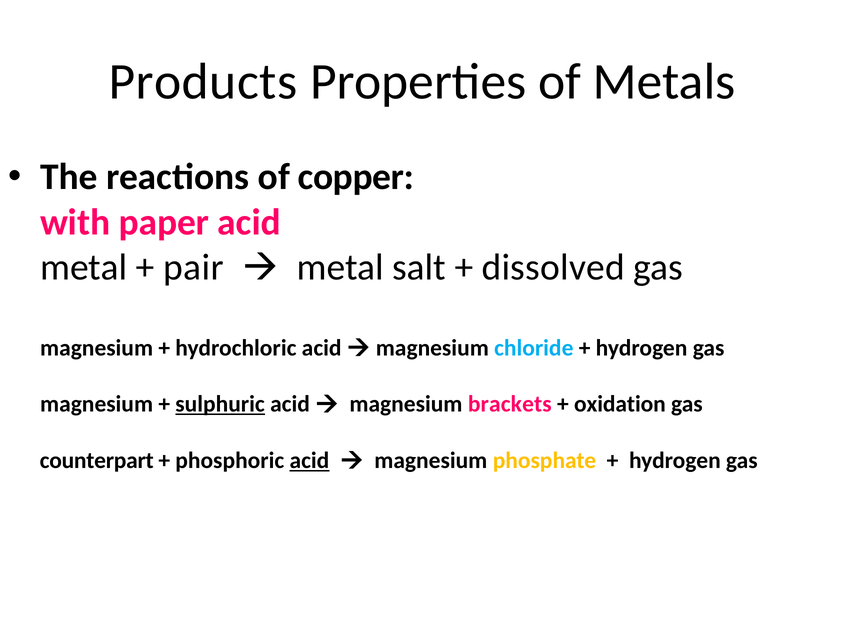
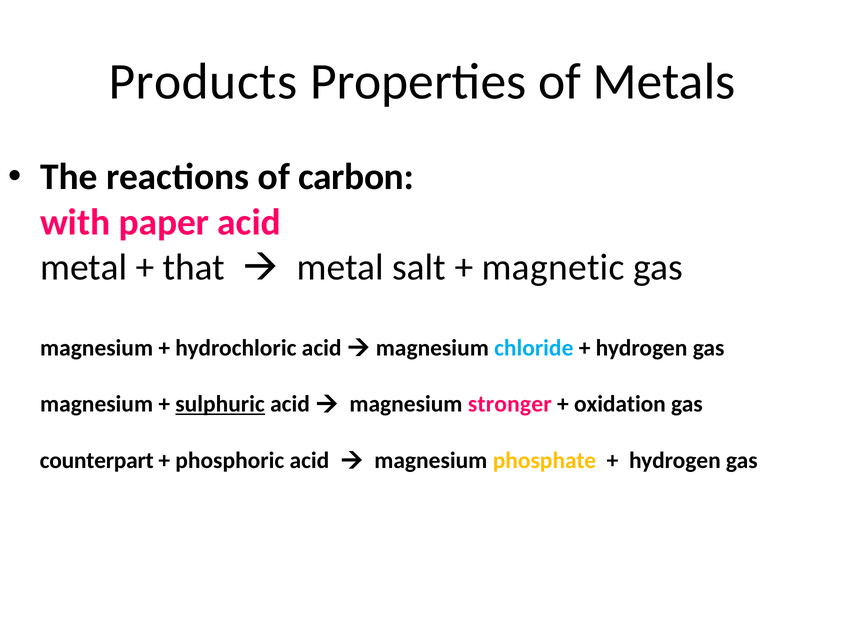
copper: copper -> carbon
pair: pair -> that
dissolved: dissolved -> magnetic
brackets: brackets -> stronger
acid at (309, 461) underline: present -> none
